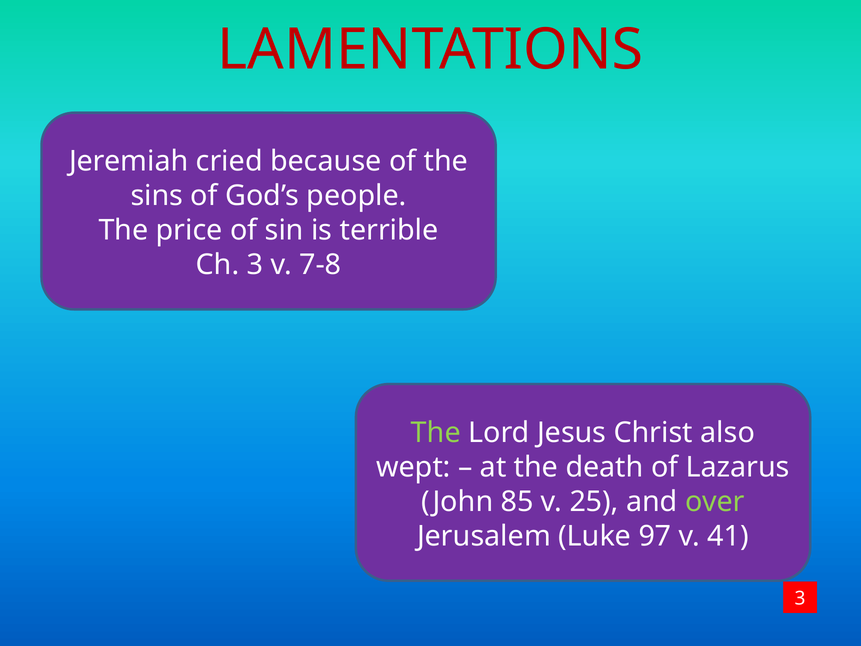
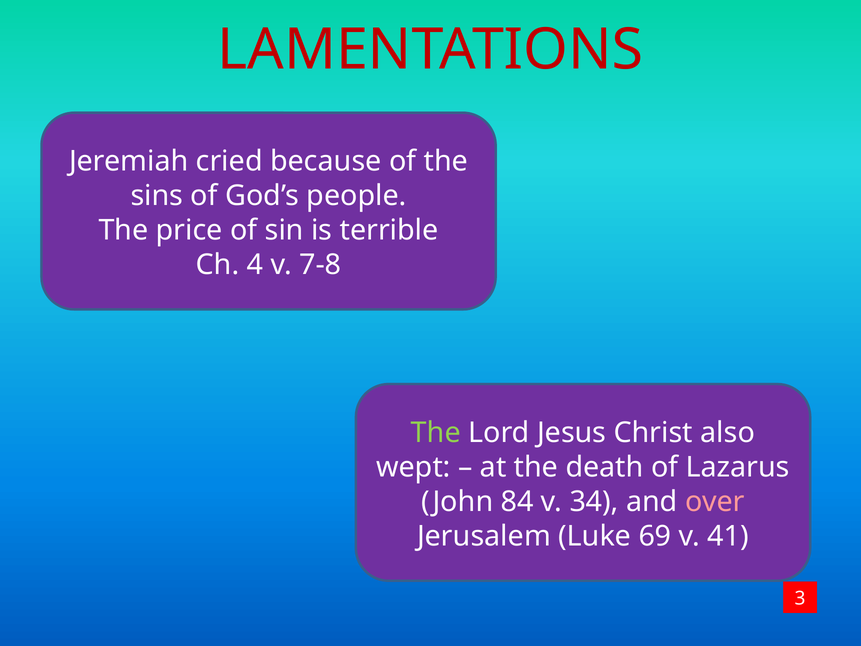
Ch 3: 3 -> 4
85: 85 -> 84
25: 25 -> 34
over colour: light green -> pink
97: 97 -> 69
